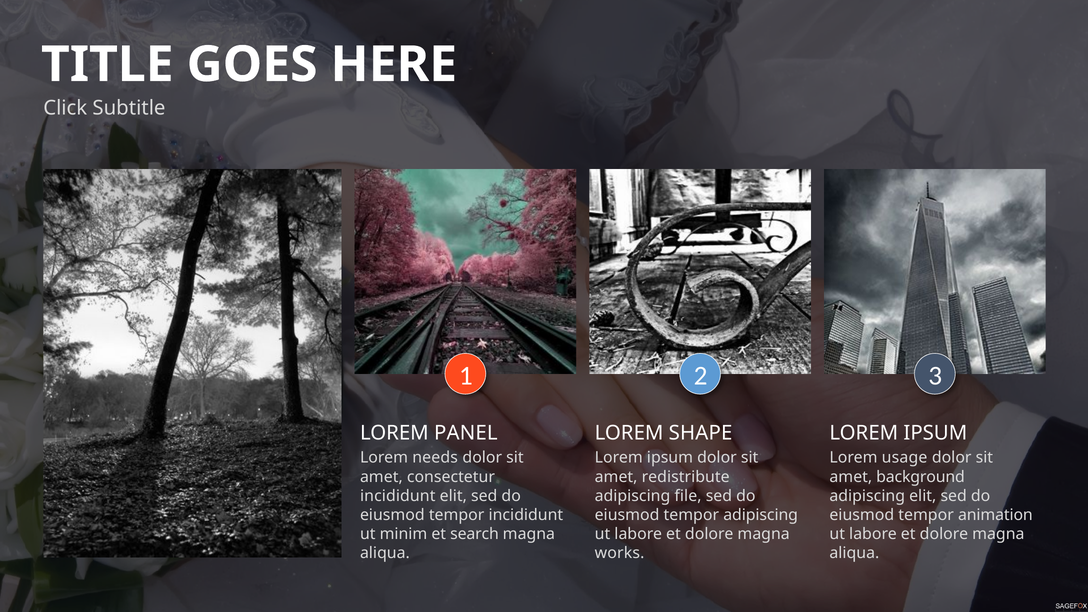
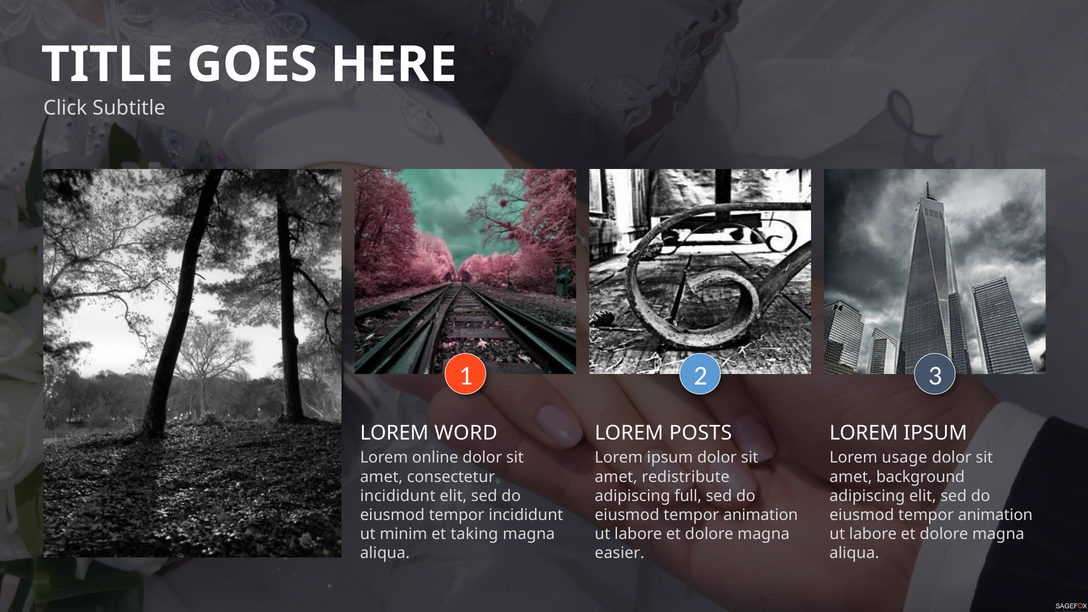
PANEL: PANEL -> WORD
SHAPE: SHAPE -> POSTS
needs: needs -> online
file: file -> full
adipiscing at (761, 515): adipiscing -> animation
search: search -> taking
works: works -> easier
